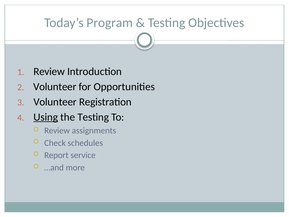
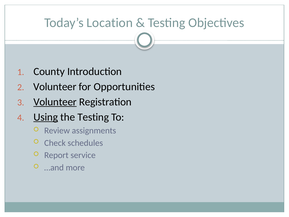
Program: Program -> Location
Review at (49, 71): Review -> County
Volunteer at (55, 102) underline: none -> present
